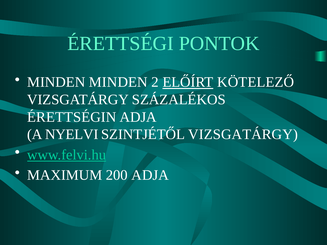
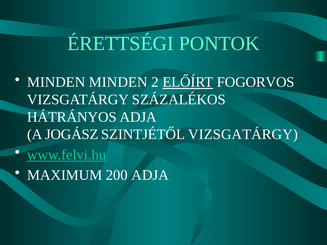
KÖTELEZŐ: KÖTELEZŐ -> FOGORVOS
ÉRETTSÉGIN: ÉRETTSÉGIN -> HÁTRÁNYOS
NYELVI: NYELVI -> JOGÁSZ
